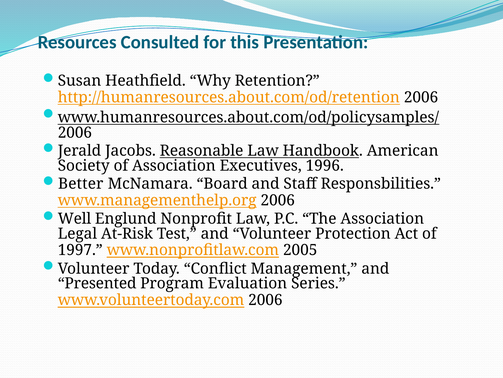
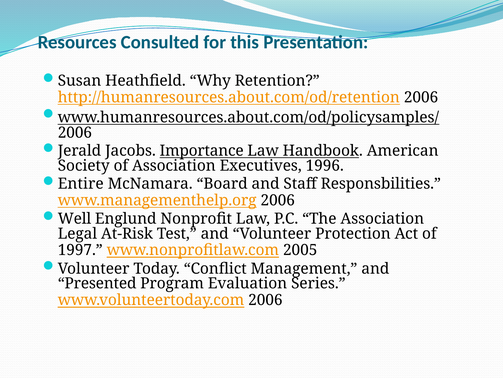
Reasonable: Reasonable -> Importance
Better: Better -> Entire
